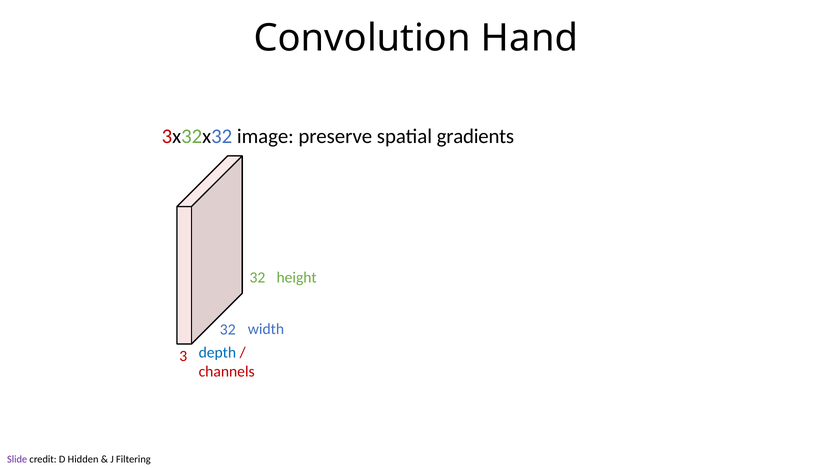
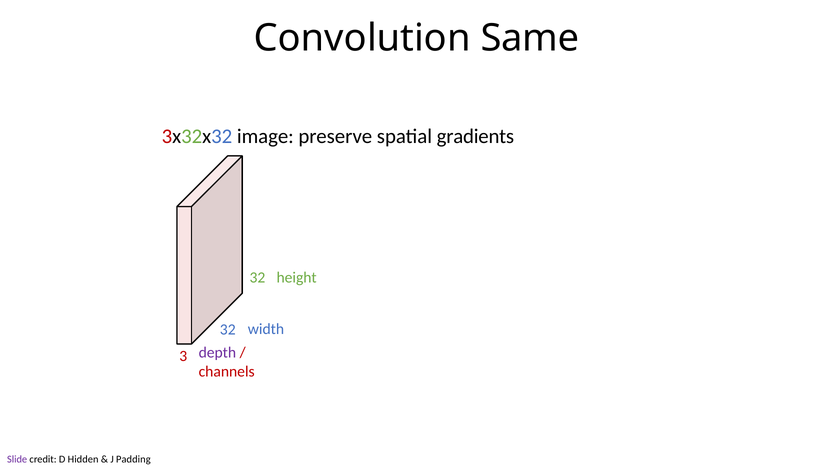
Hand: Hand -> Same
depth colour: blue -> purple
Filtering: Filtering -> Padding
